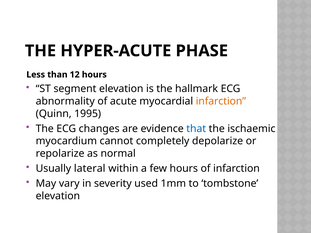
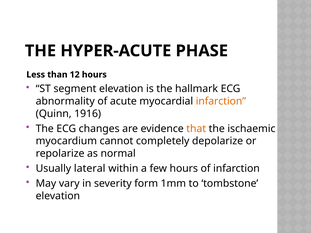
1995: 1995 -> 1916
that colour: blue -> orange
used: used -> form
